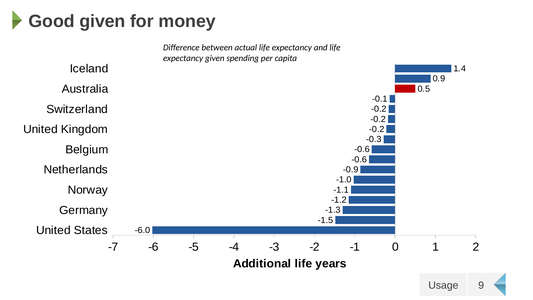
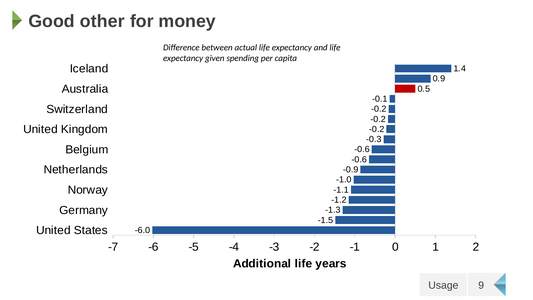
Good given: given -> other
